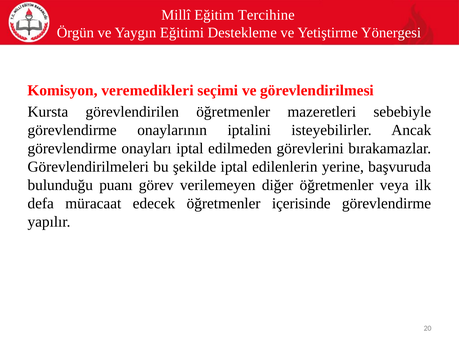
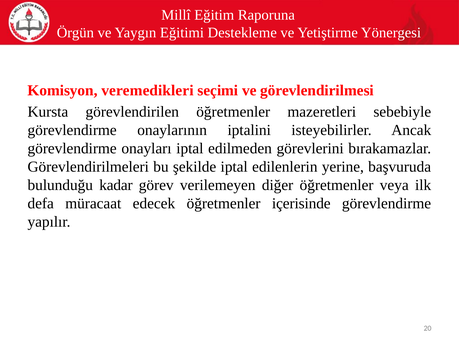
Tercihine: Tercihine -> Raporuna
puanı: puanı -> kadar
